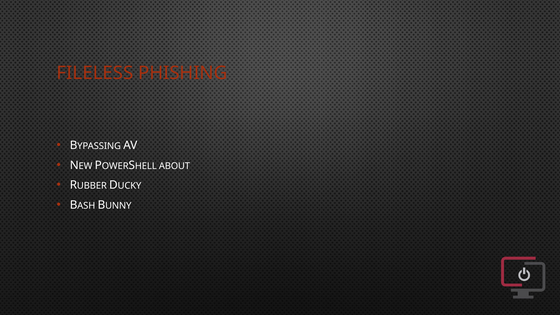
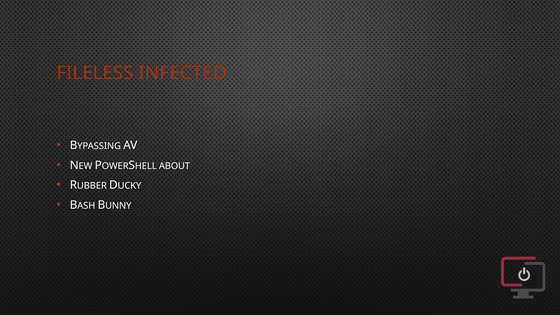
PHISHING: PHISHING -> INFECTED
